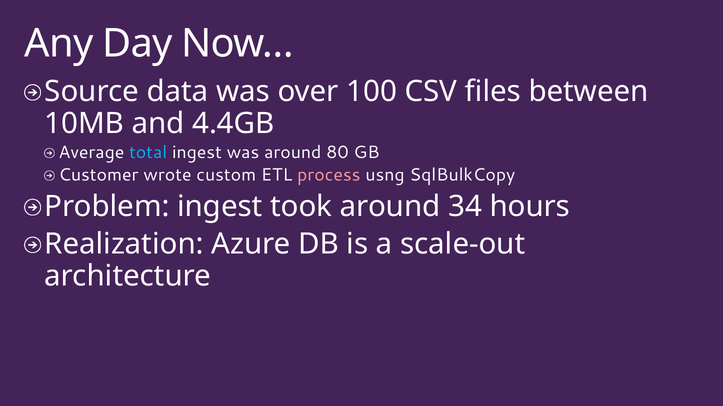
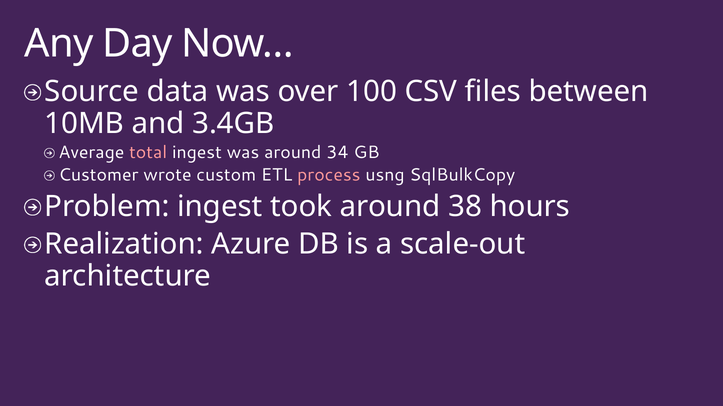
4.4GB: 4.4GB -> 3.4GB
total colour: light blue -> pink
80: 80 -> 34
34: 34 -> 38
